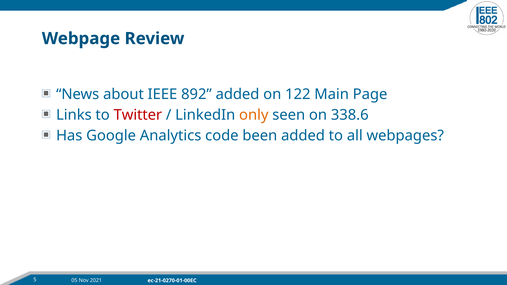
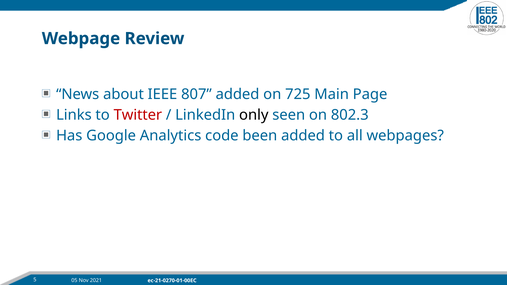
892: 892 -> 807
122: 122 -> 725
only colour: orange -> black
338.6: 338.6 -> 802.3
